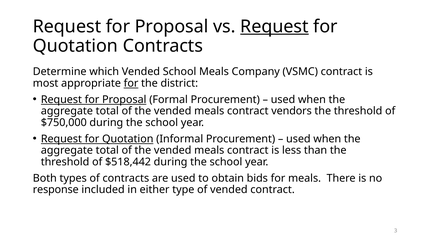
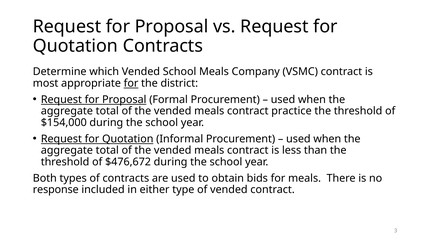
Request at (274, 26) underline: present -> none
vendors: vendors -> practice
$750,000: $750,000 -> $154,000
$518,442: $518,442 -> $476,672
